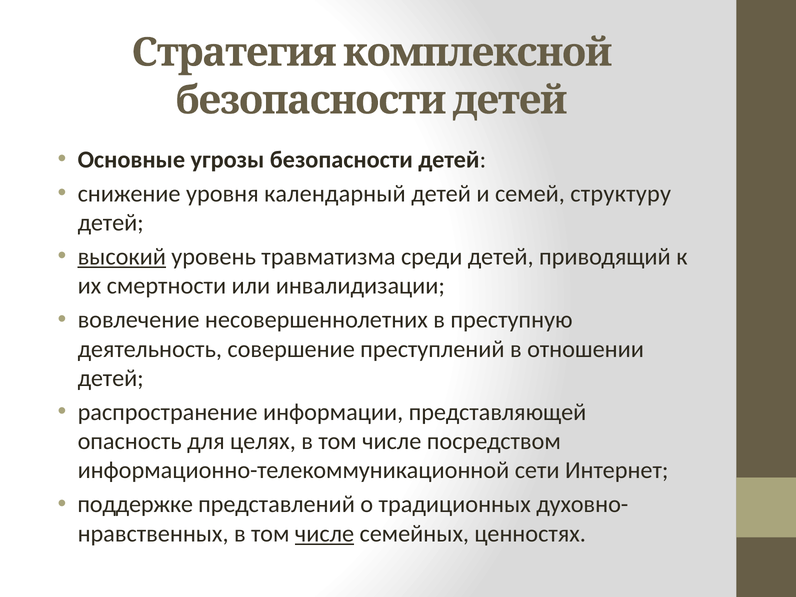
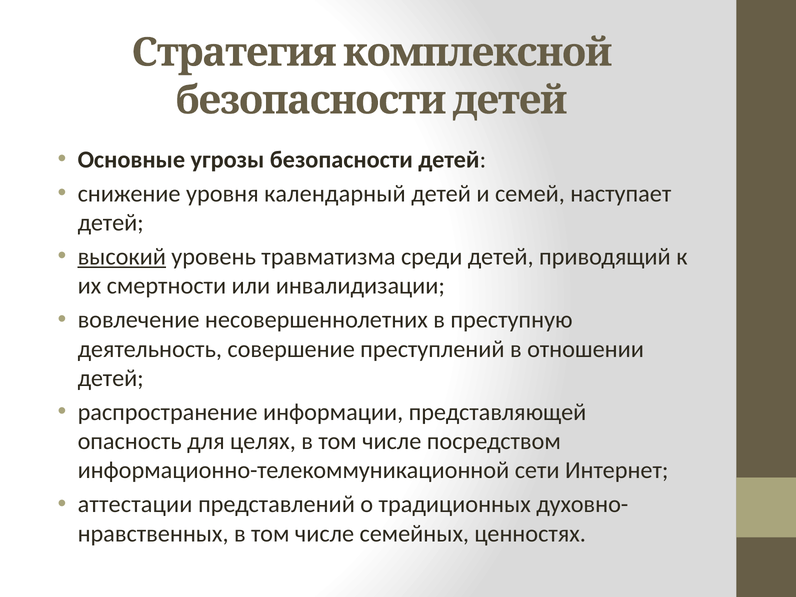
структуру: структуру -> наступает
поддержке: поддержке -> аттестации
числе at (325, 534) underline: present -> none
